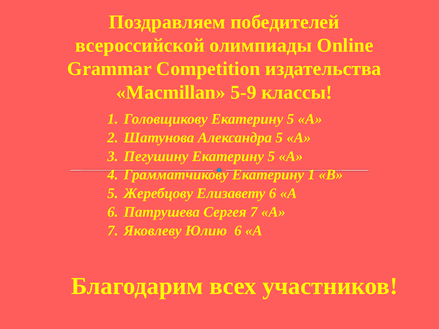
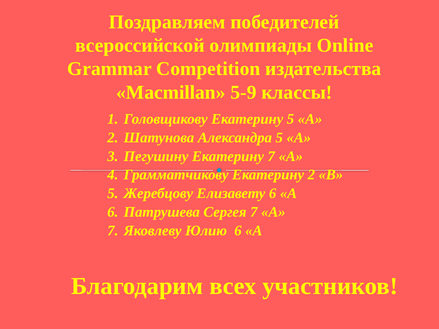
Пегушину Екатерину 5: 5 -> 7
Екатерину 1: 1 -> 2
